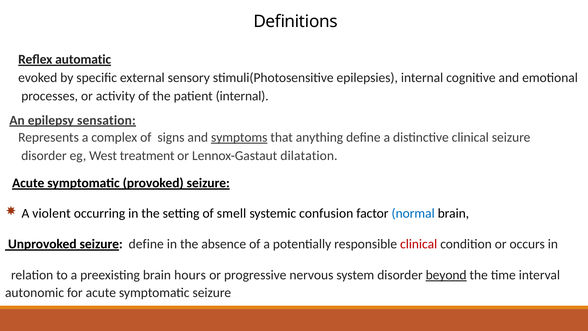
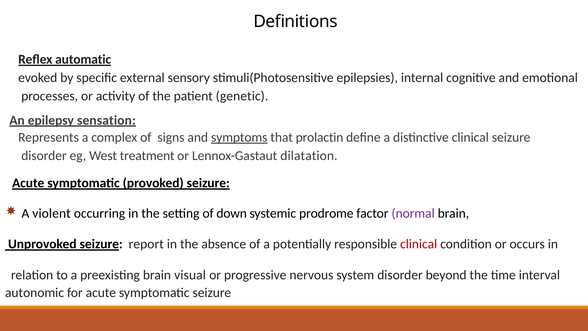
patient internal: internal -> genetic
anything: anything -> prolactin
smell: smell -> down
confusion: confusion -> prodrome
normal colour: blue -> purple
seizure define: define -> report
hours: hours -> visual
beyond underline: present -> none
